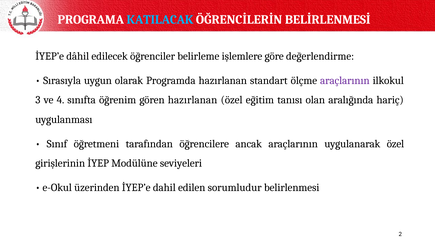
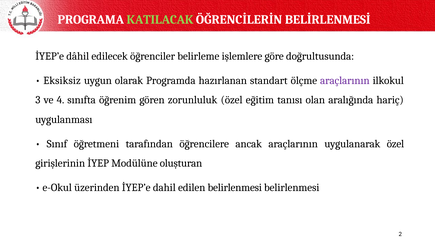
KATILACAK colour: light blue -> light green
değerlendirme: değerlendirme -> doğrultusunda
Sırasıyla: Sırasıyla -> Eksiksiz
gören hazırlanan: hazırlanan -> zorunluluk
seviyeleri: seviyeleri -> oluşturan
edilen sorumludur: sorumludur -> belirlenmesi
